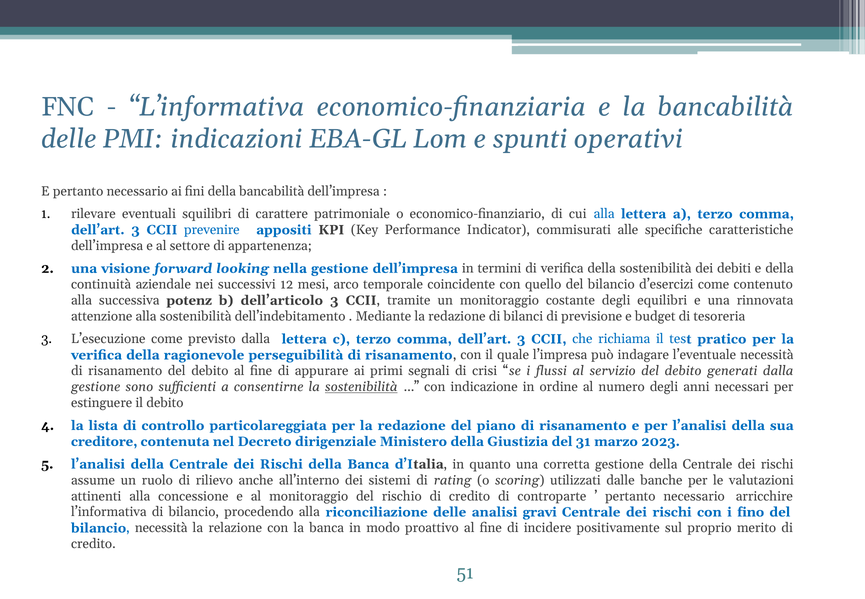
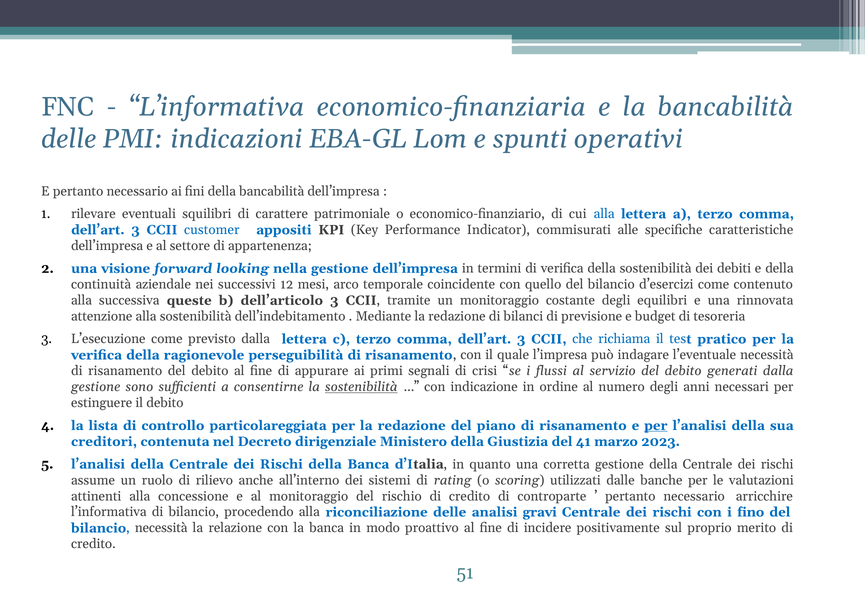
prevenire: prevenire -> customer
potenz: potenz -> queste
per at (656, 425) underline: none -> present
creditore: creditore -> creditori
31: 31 -> 41
